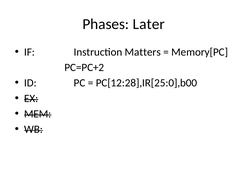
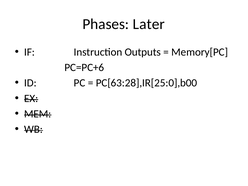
Matters: Matters -> Outputs
PC=PC+2: PC=PC+2 -> PC=PC+6
PC[12:28],IR[25:0],b00: PC[12:28],IR[25:0],b00 -> PC[63:28],IR[25:0],b00
